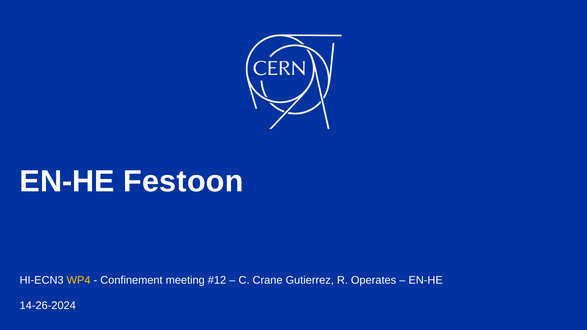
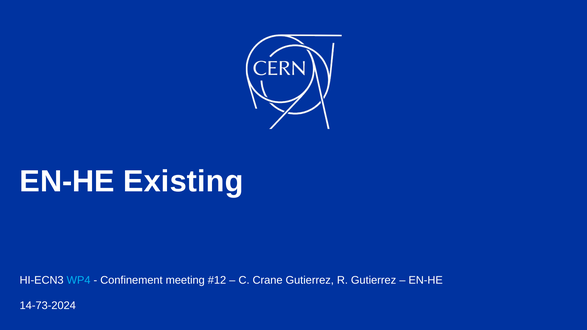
Festoon: Festoon -> Existing
WP4 colour: yellow -> light blue
R Operates: Operates -> Gutierrez
14-26-2024: 14-26-2024 -> 14-73-2024
